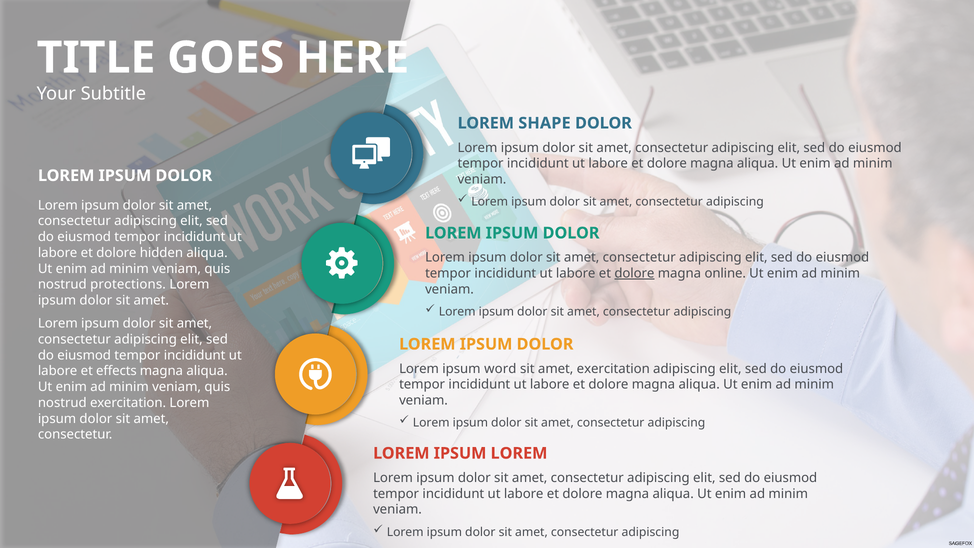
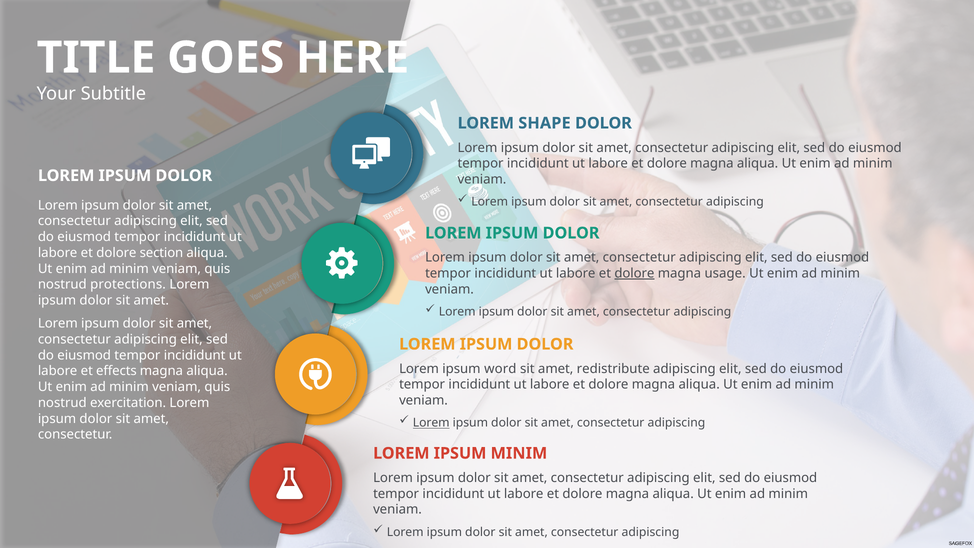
hidden: hidden -> section
online: online -> usage
amet exercitation: exercitation -> redistribute
Lorem at (431, 423) underline: none -> present
IPSUM LOREM: LOREM -> MINIM
